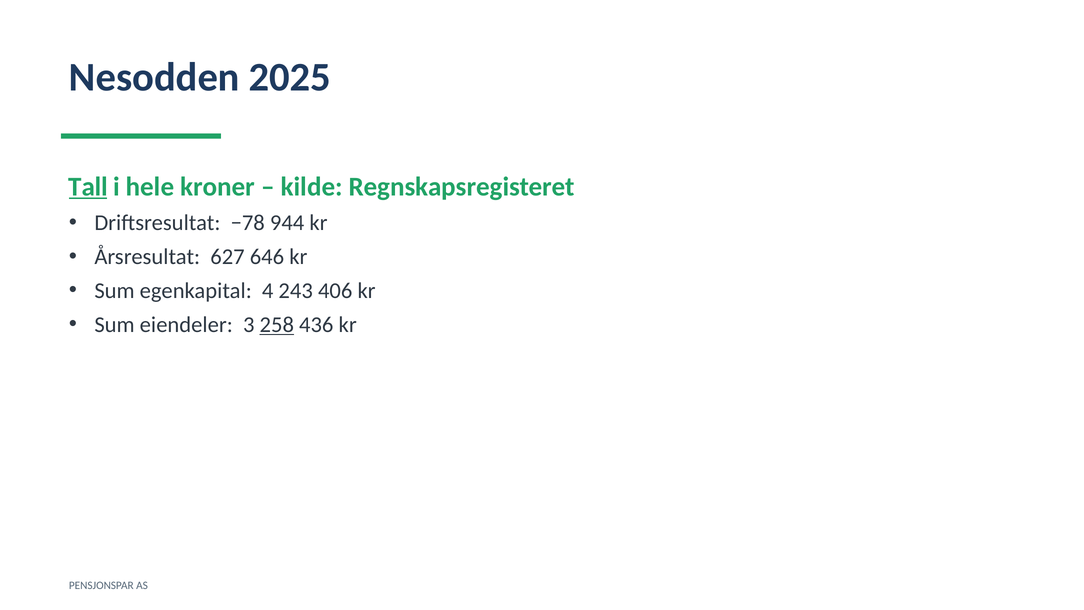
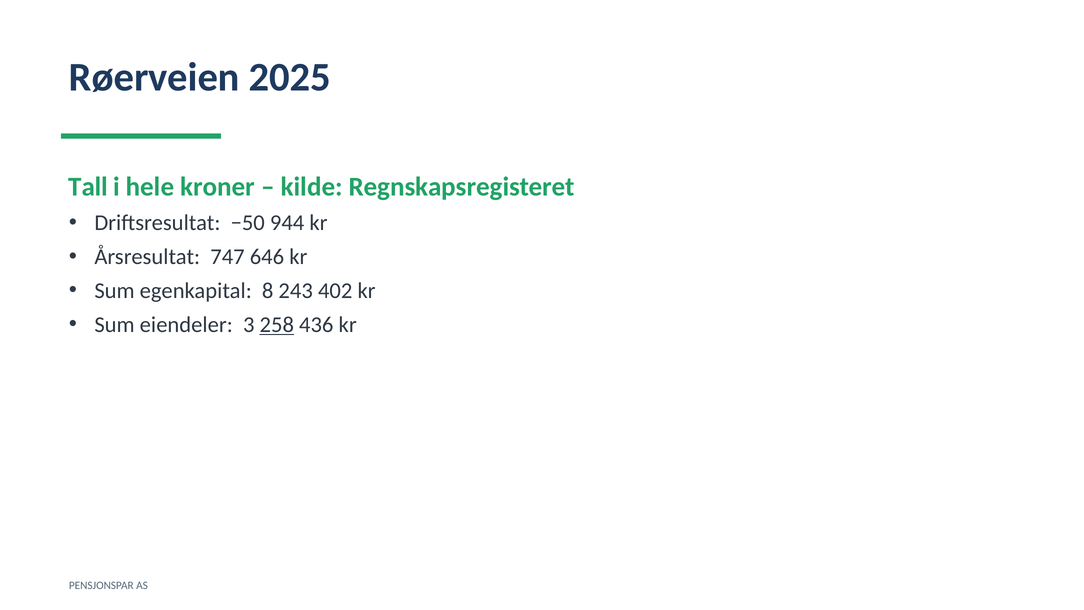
Nesodden: Nesodden -> Røerveien
Tall underline: present -> none
−78: −78 -> −50
627: 627 -> 747
4: 4 -> 8
406: 406 -> 402
